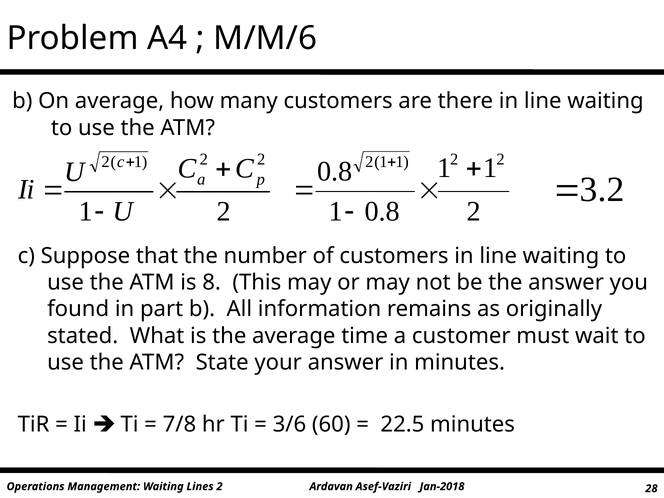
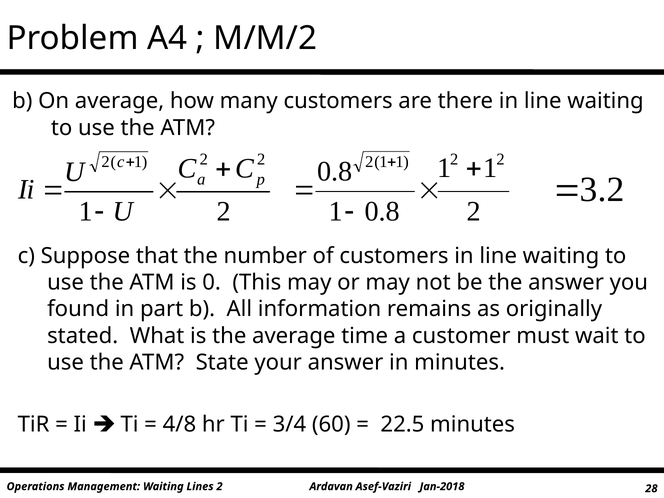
M/M/6: M/M/6 -> M/M/2
is 8: 8 -> 0
7/8: 7/8 -> 4/8
3/6: 3/6 -> 3/4
